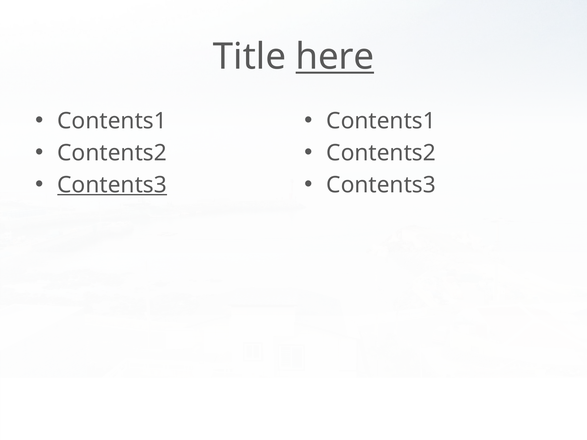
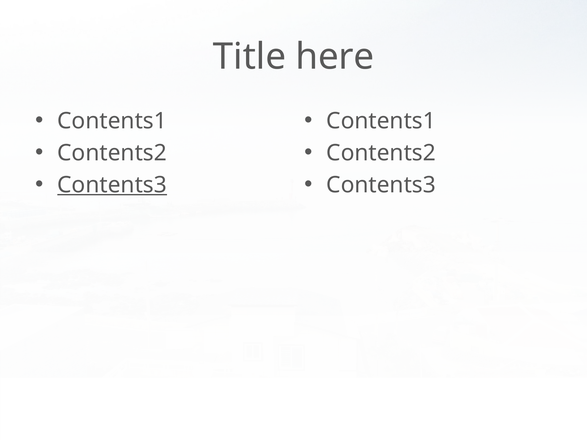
here underline: present -> none
